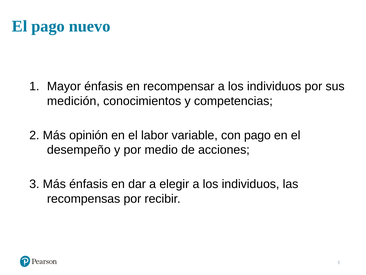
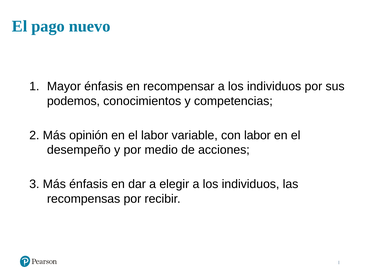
medición: medición -> podemos
con pago: pago -> labor
